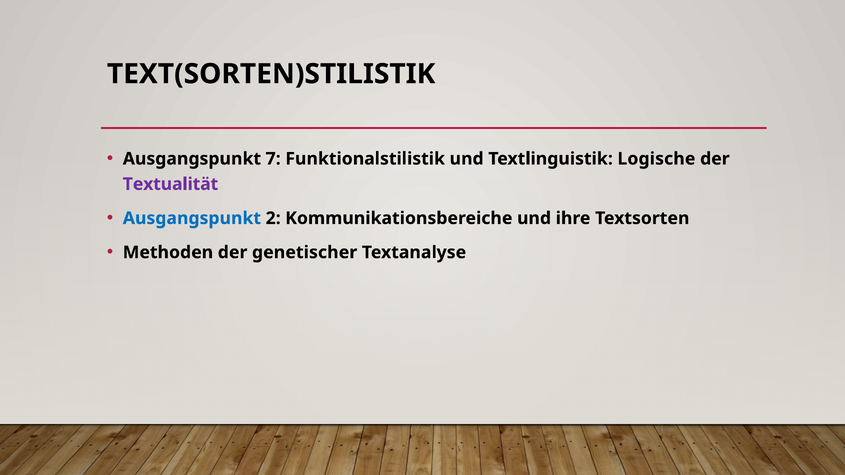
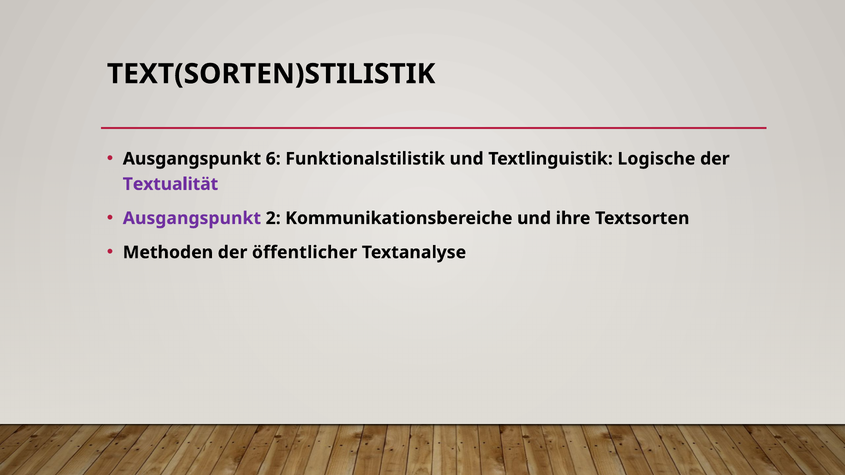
7: 7 -> 6
Ausgangspunkt at (192, 218) colour: blue -> purple
genetischer: genetischer -> öffentlicher
